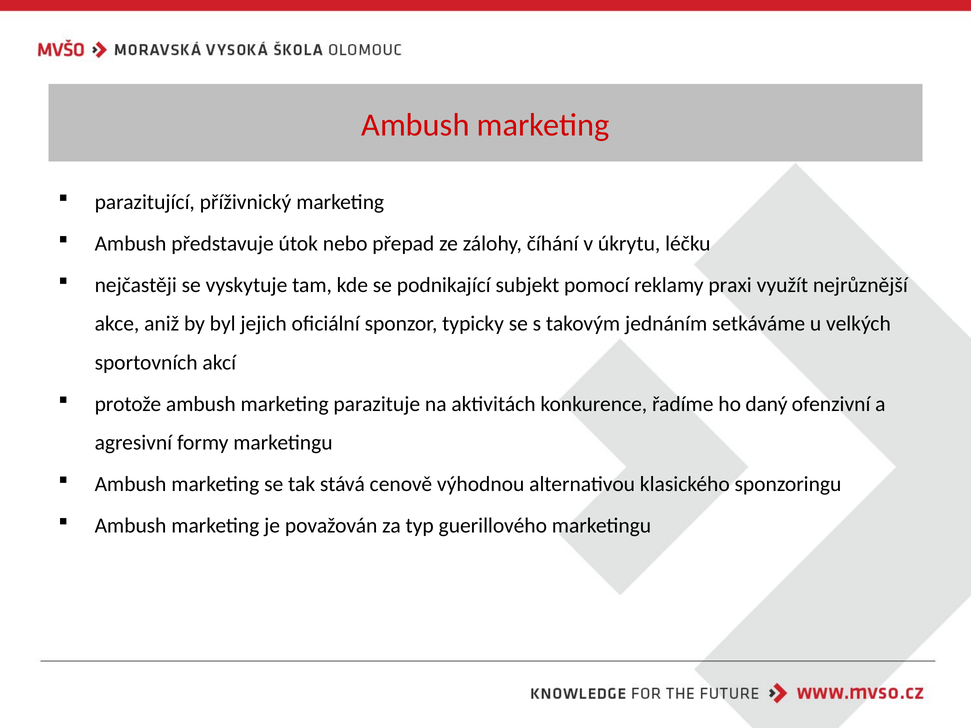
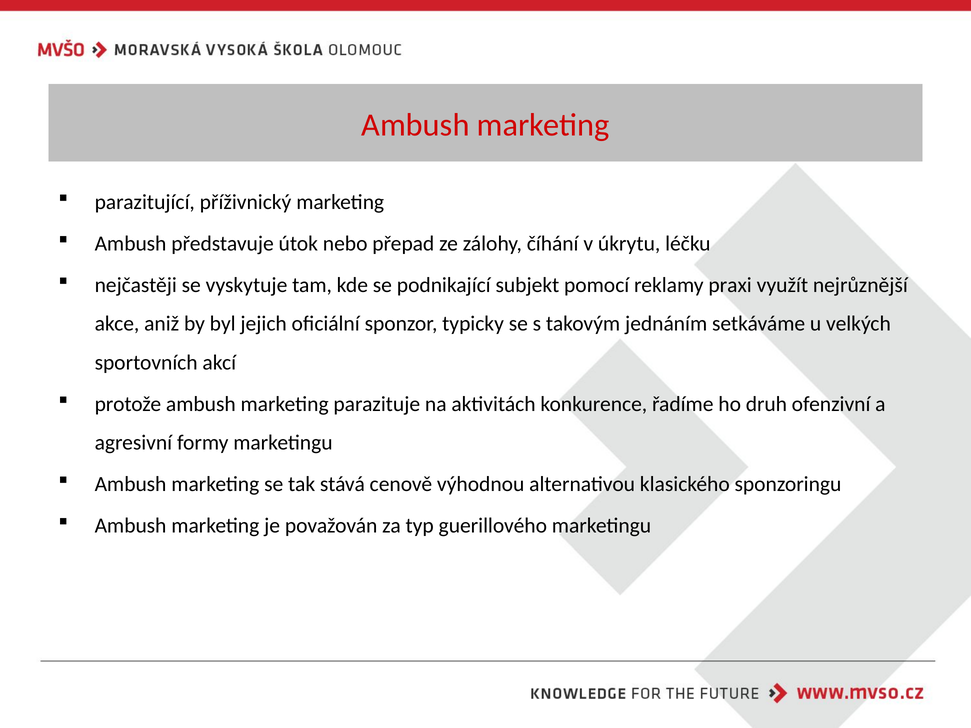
daný: daný -> druh
